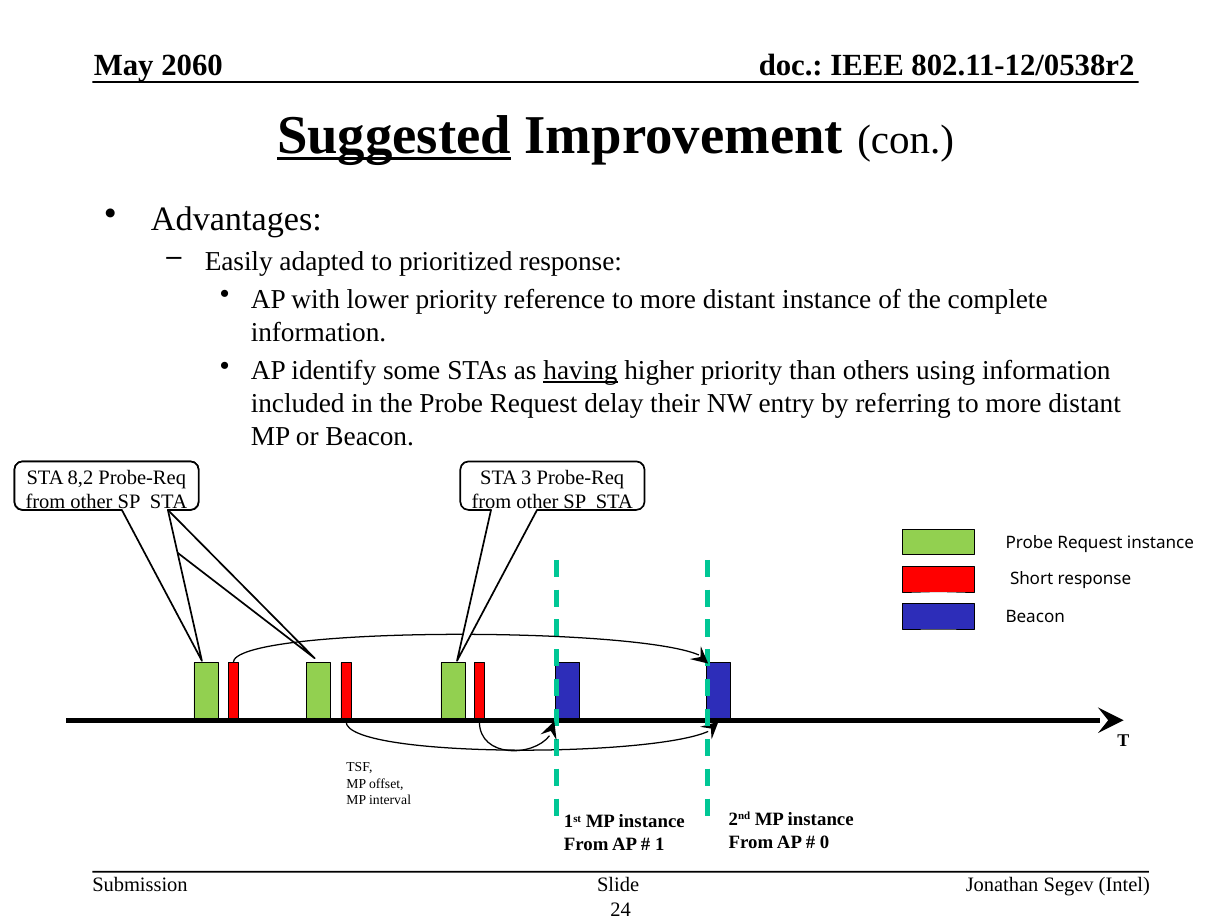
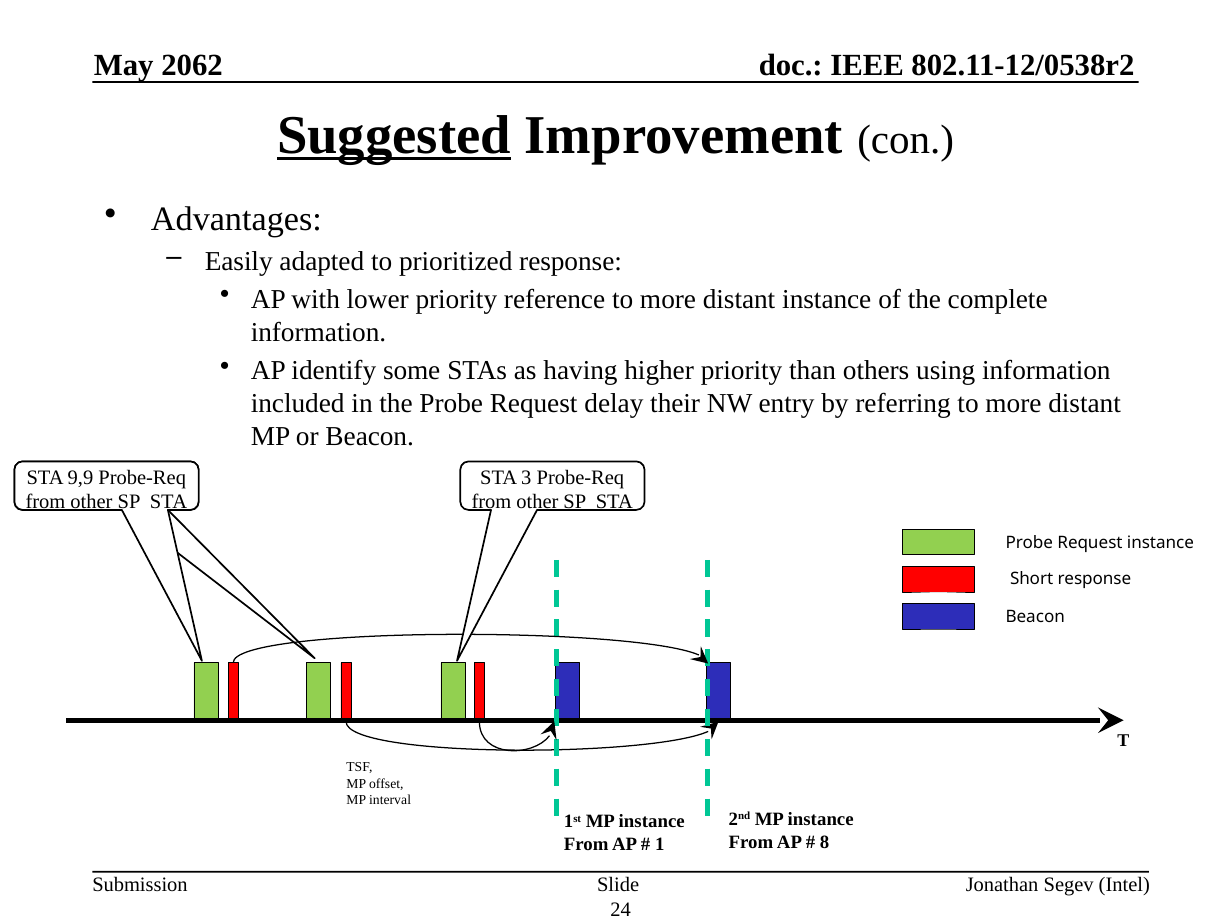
2060: 2060 -> 2062
having underline: present -> none
8,2: 8,2 -> 9,9
0: 0 -> 8
